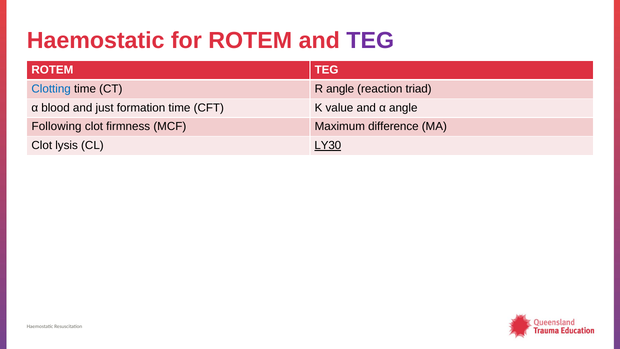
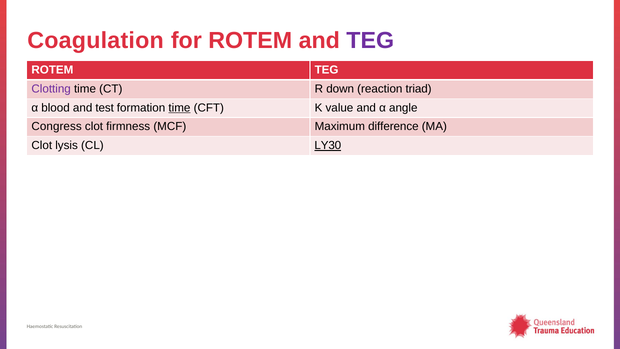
Haemostatic at (96, 40): Haemostatic -> Coagulation
Clotting colour: blue -> purple
R angle: angle -> down
just: just -> test
time at (179, 108) underline: none -> present
Following: Following -> Congress
